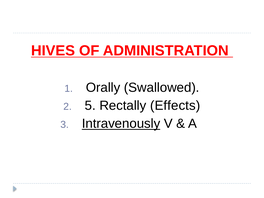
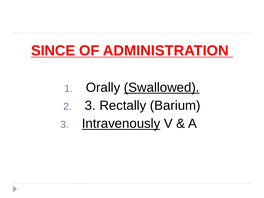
HIVES: HIVES -> SINCE
Swallowed underline: none -> present
2 5: 5 -> 3
Effects: Effects -> Barium
